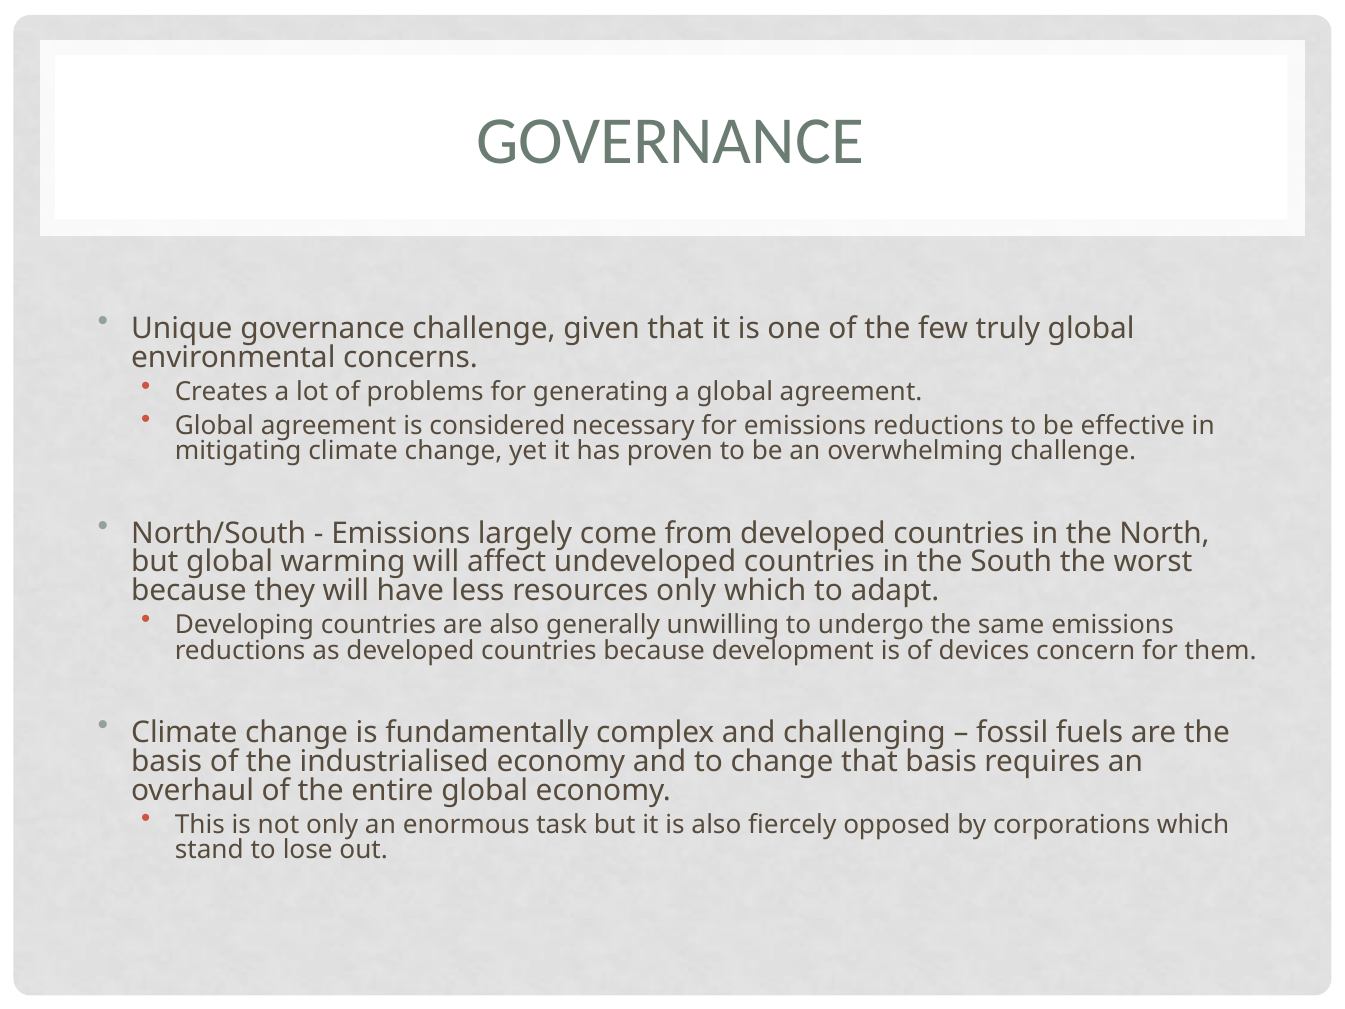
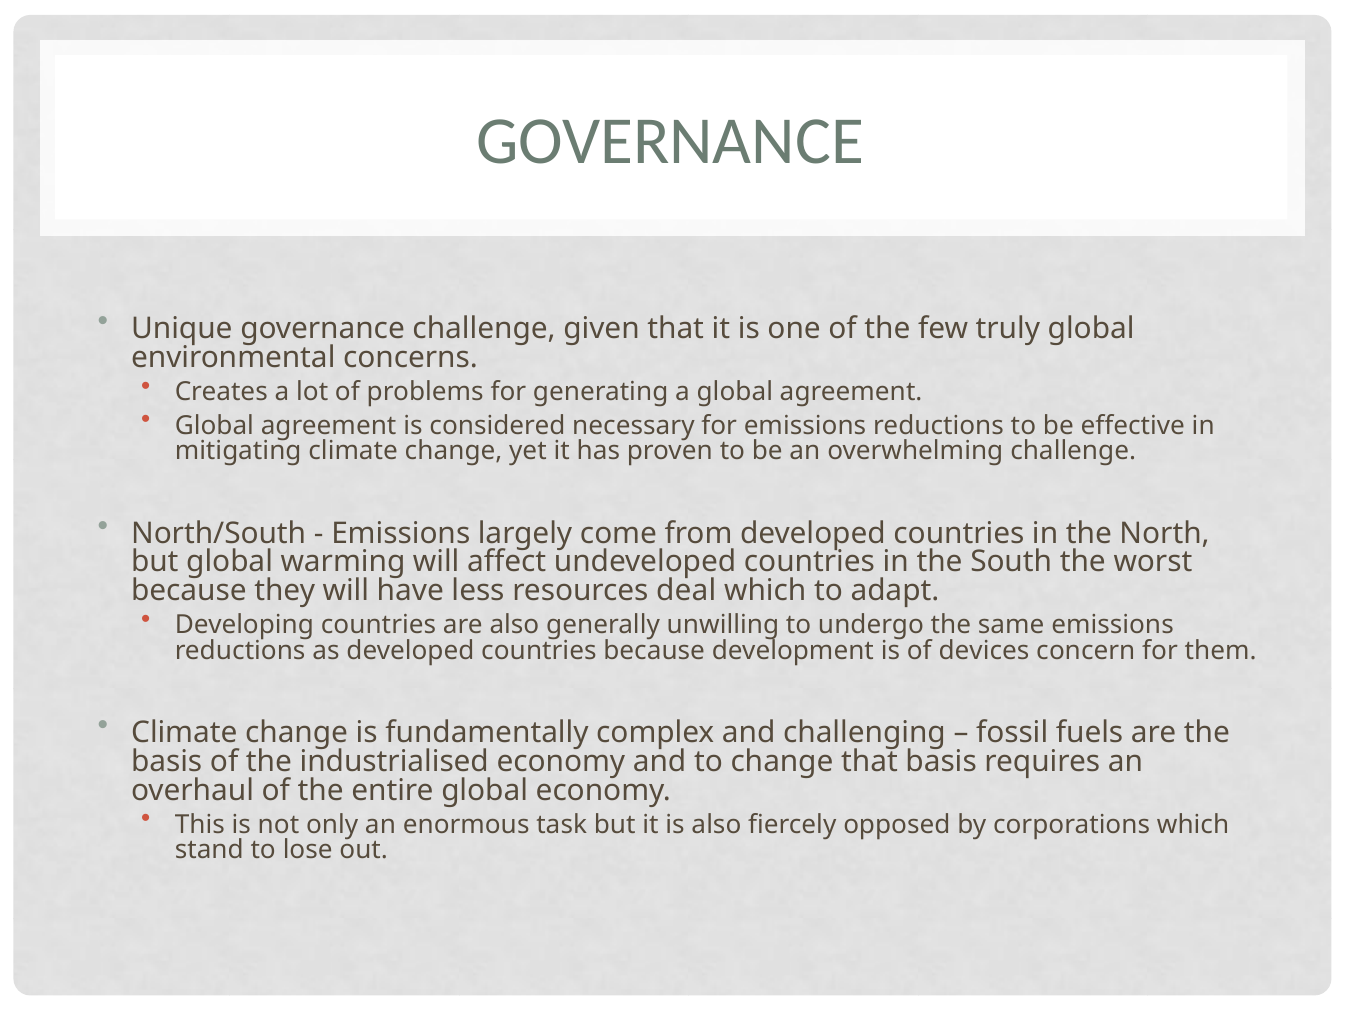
resources only: only -> deal
